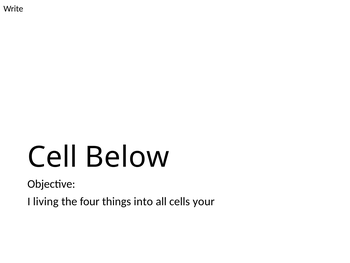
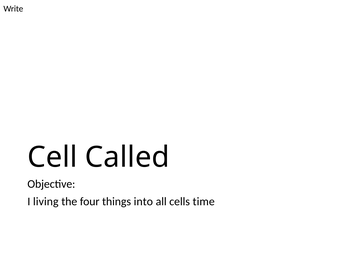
Below: Below -> Called
your: your -> time
